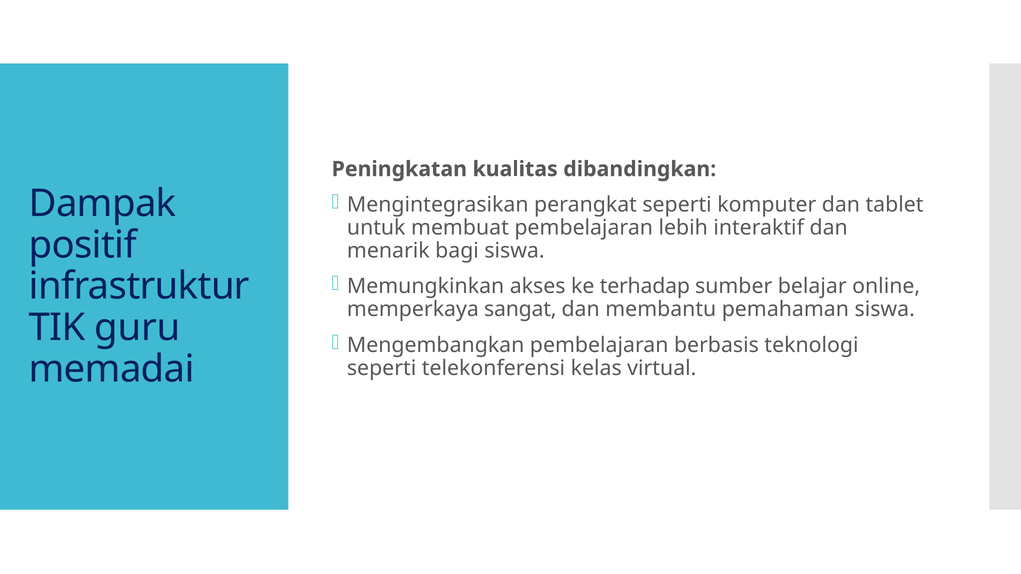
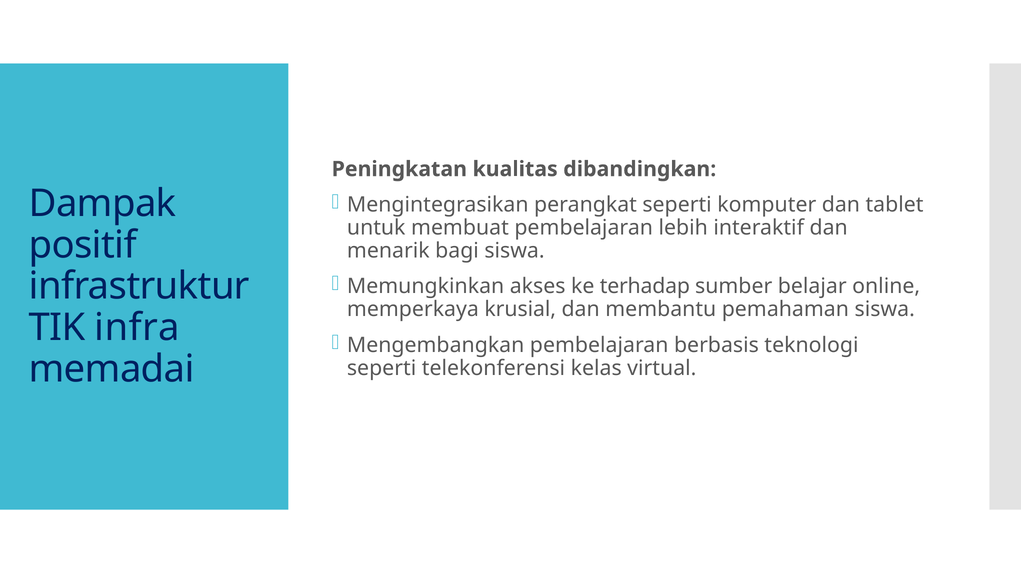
sangat: sangat -> krusial
guru: guru -> infra
